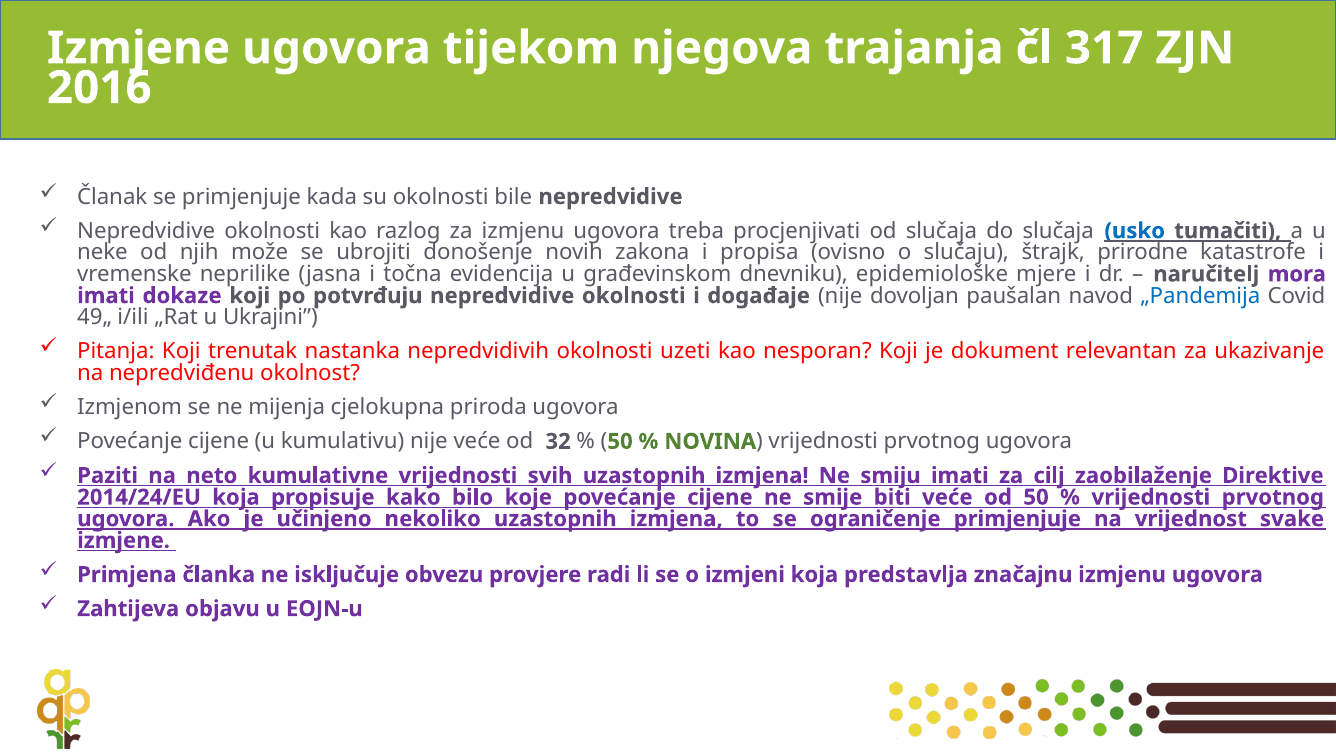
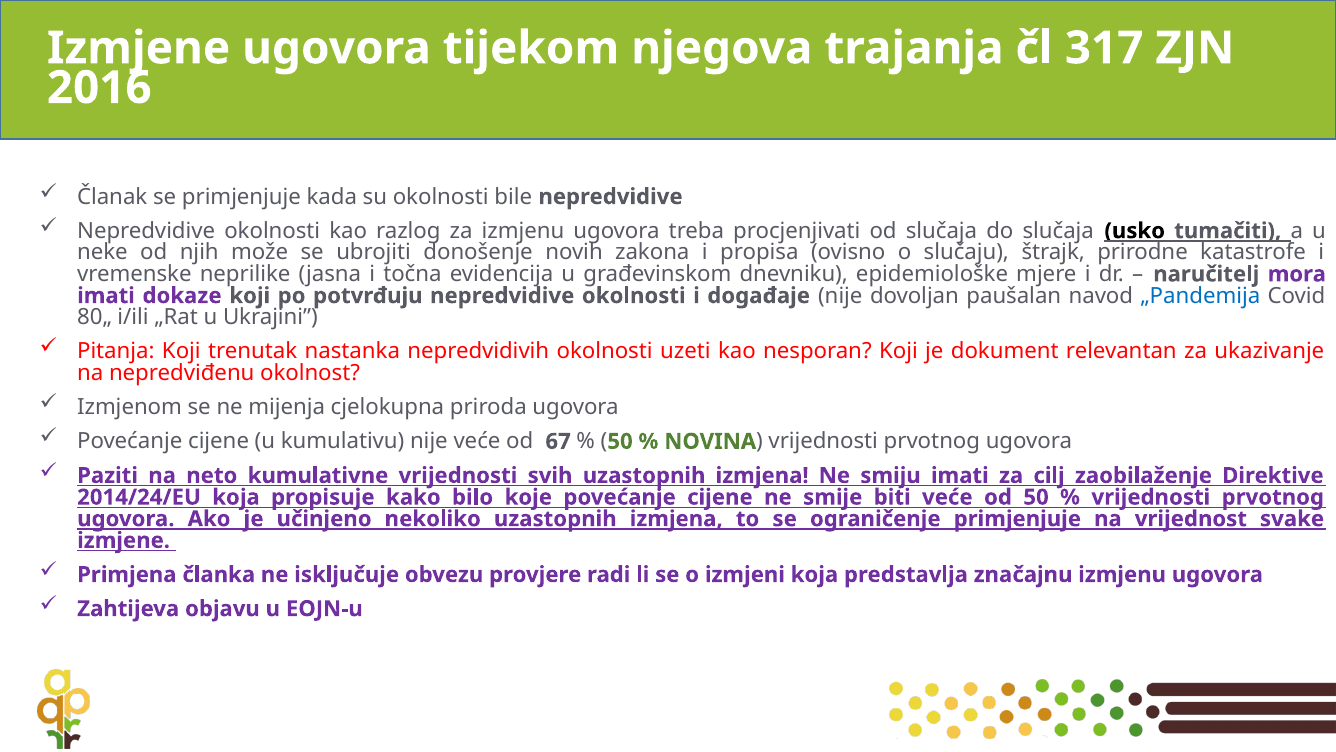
usko colour: blue -> black
49„: 49„ -> 80„
32: 32 -> 67
